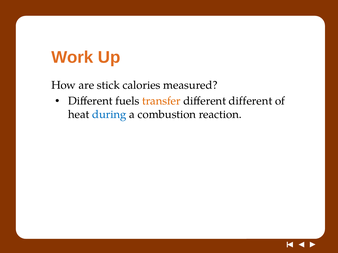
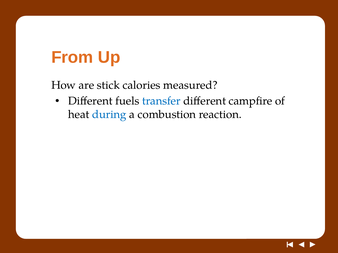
Work: Work -> From
transfer colour: orange -> blue
different different: different -> campfire
